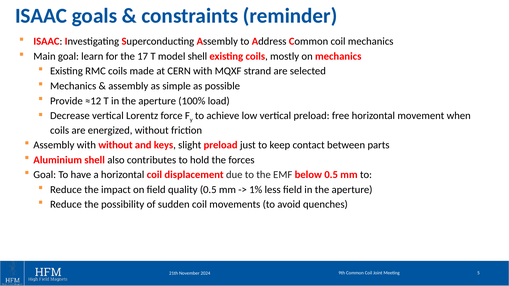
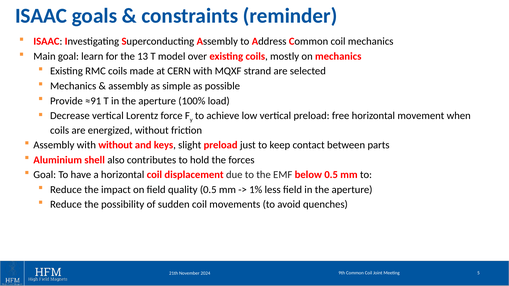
17: 17 -> 13
model shell: shell -> over
≈12: ≈12 -> ≈91
